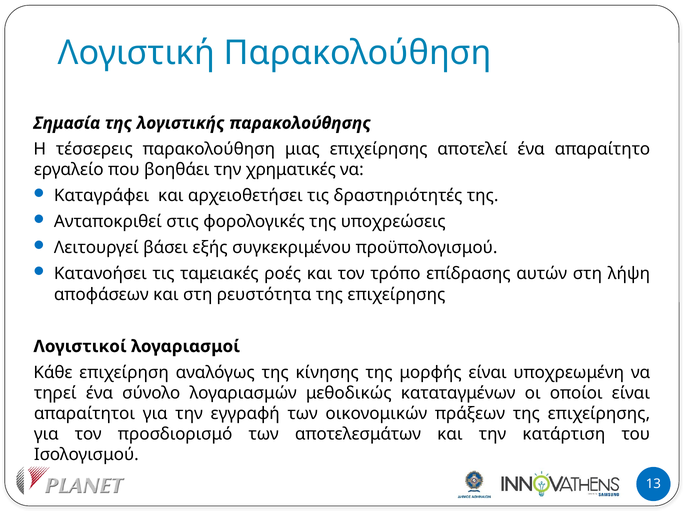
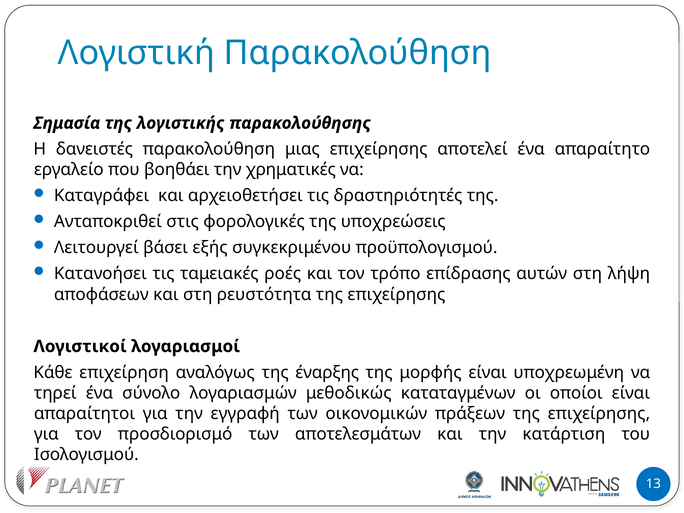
τέσσερεις: τέσσερεις -> δανειστές
κίνησης: κίνησης -> έναρξης
